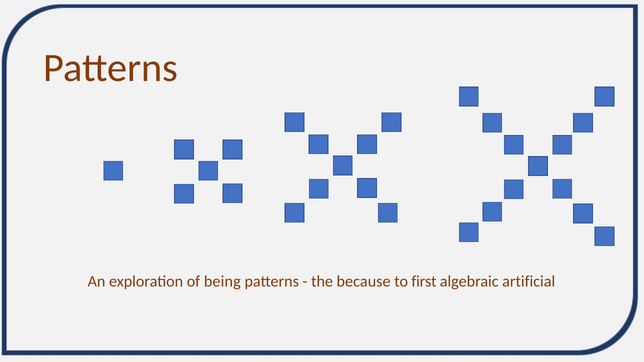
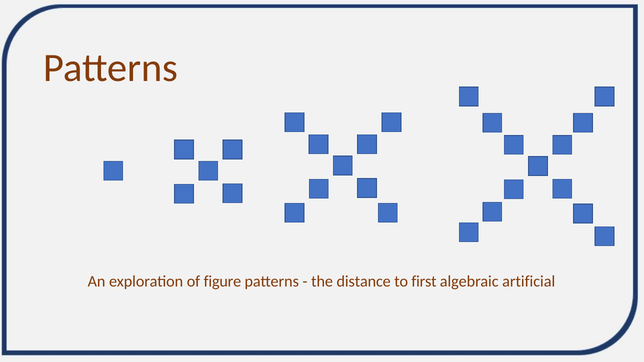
being: being -> figure
because: because -> distance
